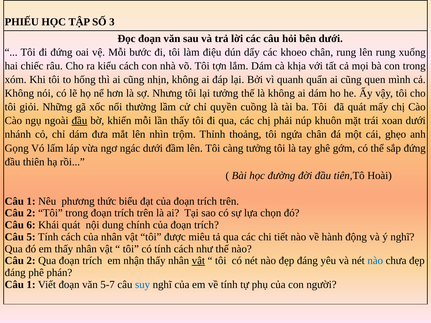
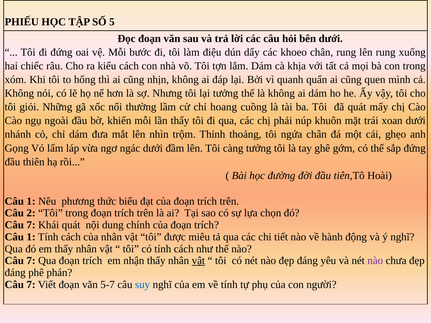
3: 3 -> 5
quyền: quyền -> hoang
đầu at (79, 121) underline: present -> none
6 at (31, 225): 6 -> 7
5 at (31, 237): 5 -> 1
2 at (31, 261): 2 -> 7
nào at (375, 261) colour: blue -> purple
1 at (31, 285): 1 -> 7
